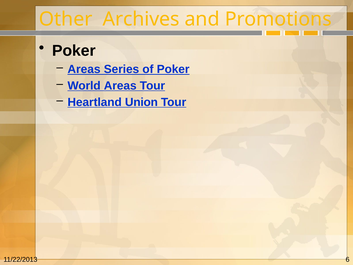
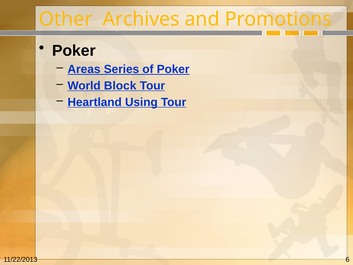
World Areas: Areas -> Block
Union: Union -> Using
